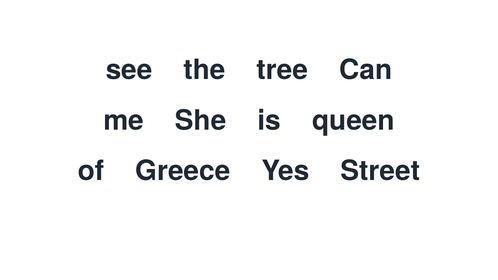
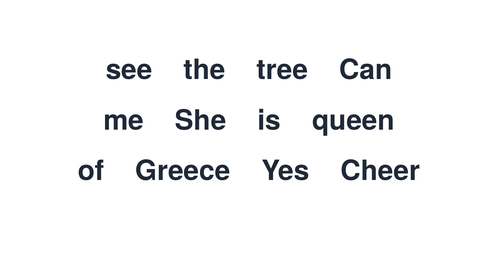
Street: Street -> Cheer
